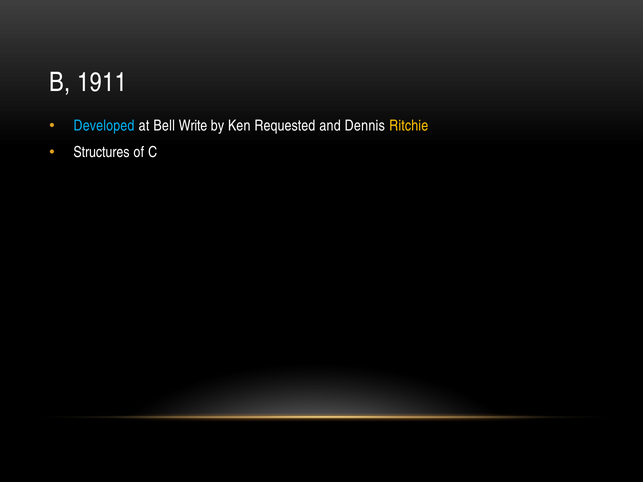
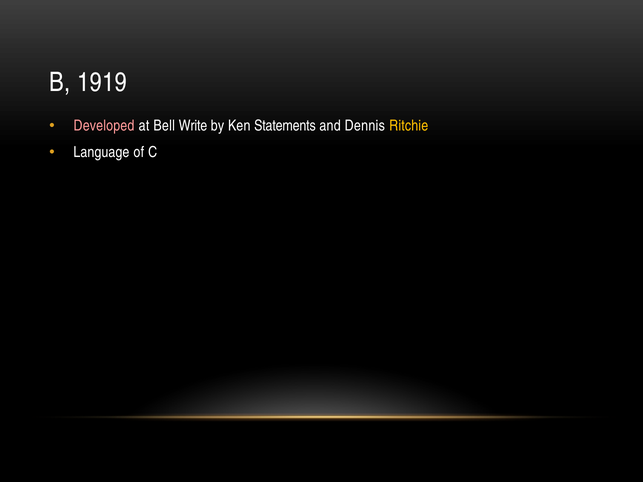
1911: 1911 -> 1919
Developed colour: light blue -> pink
Requested: Requested -> Statements
Structures: Structures -> Language
